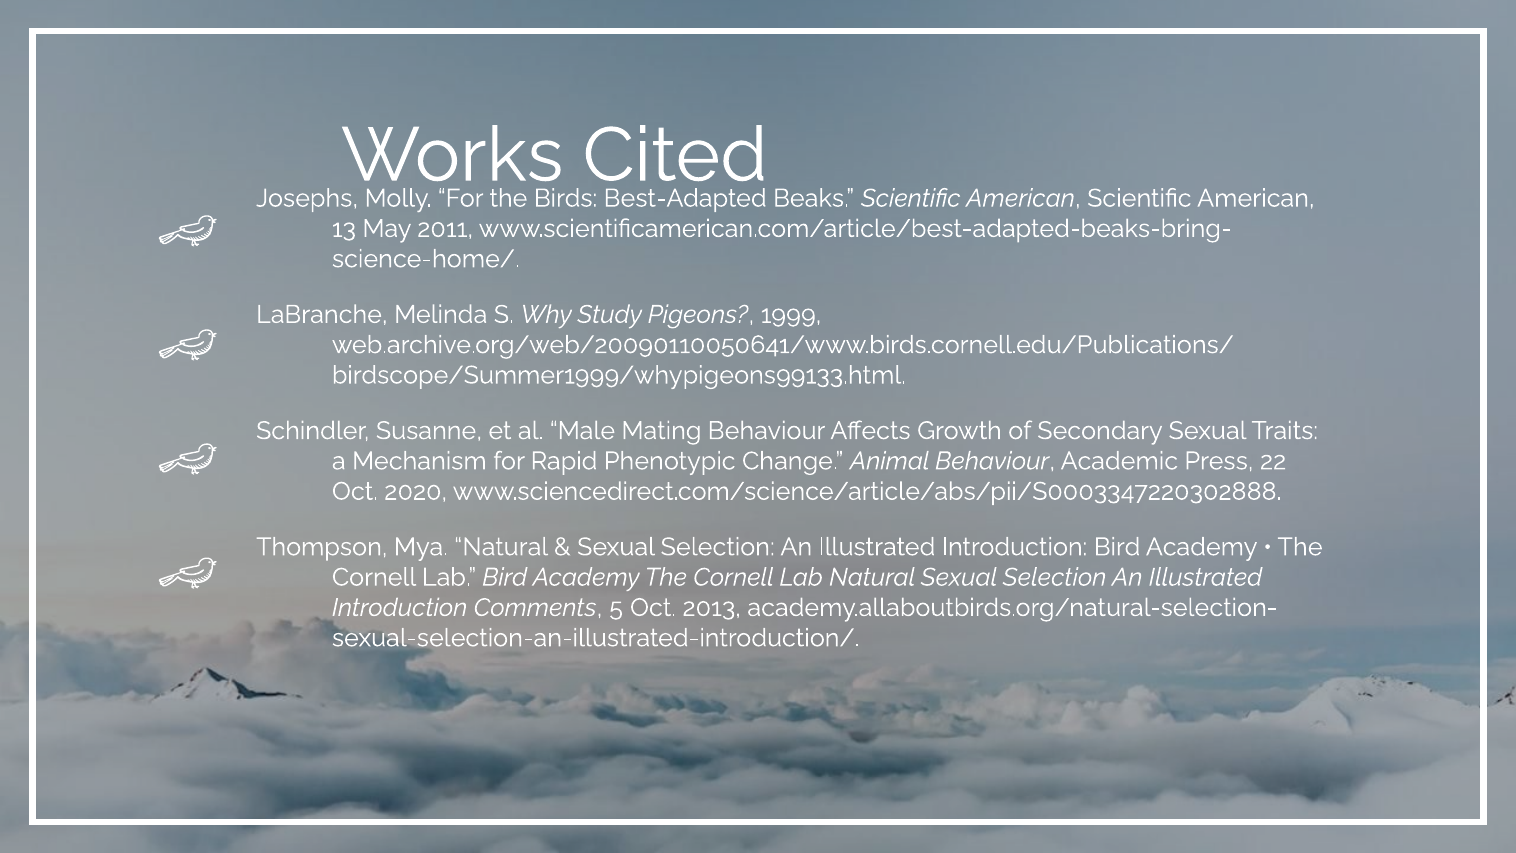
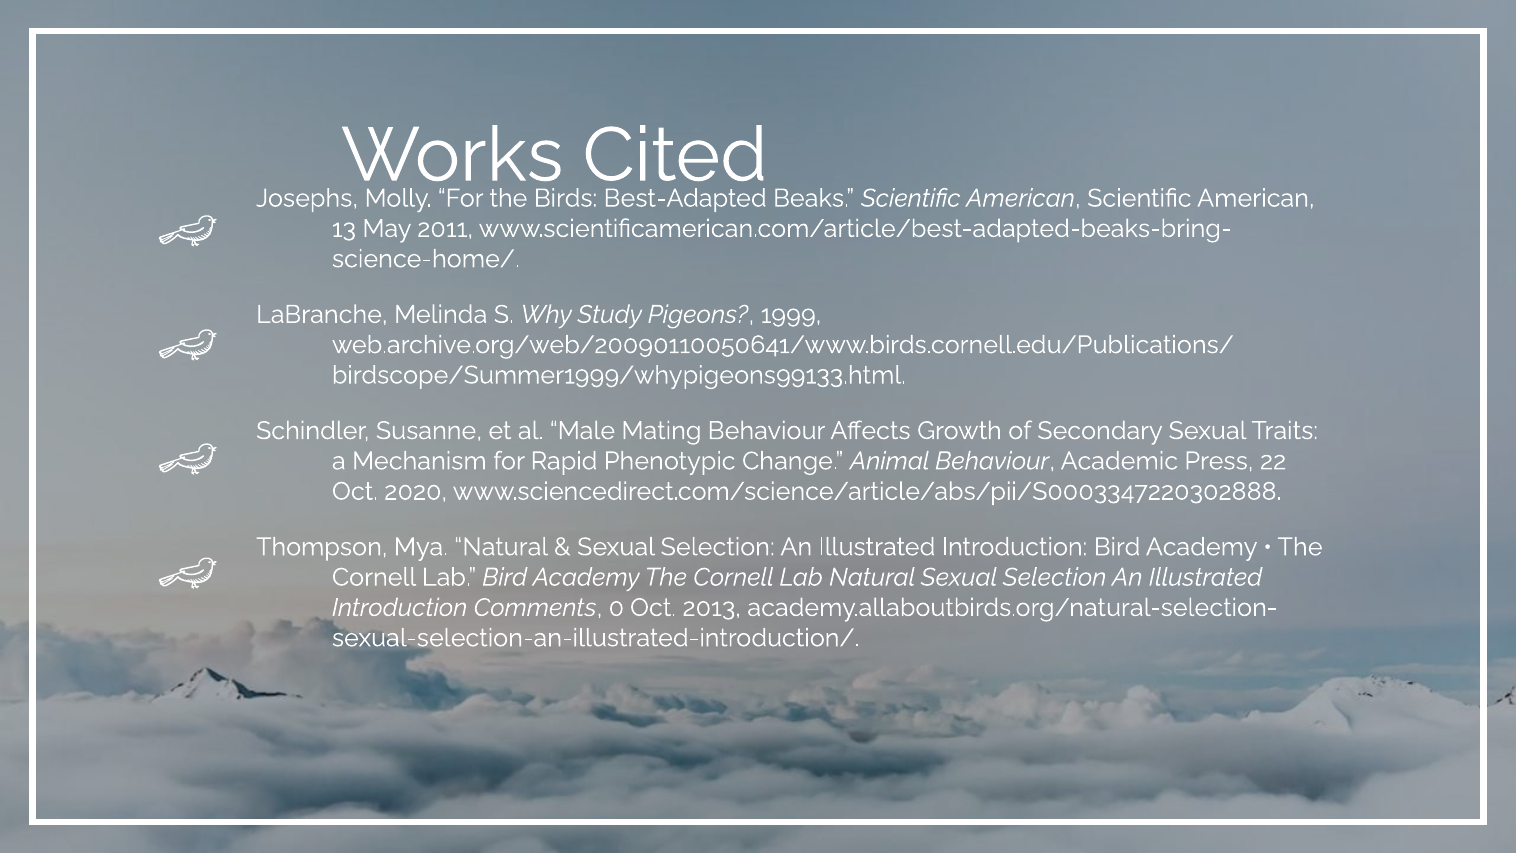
5: 5 -> 0
